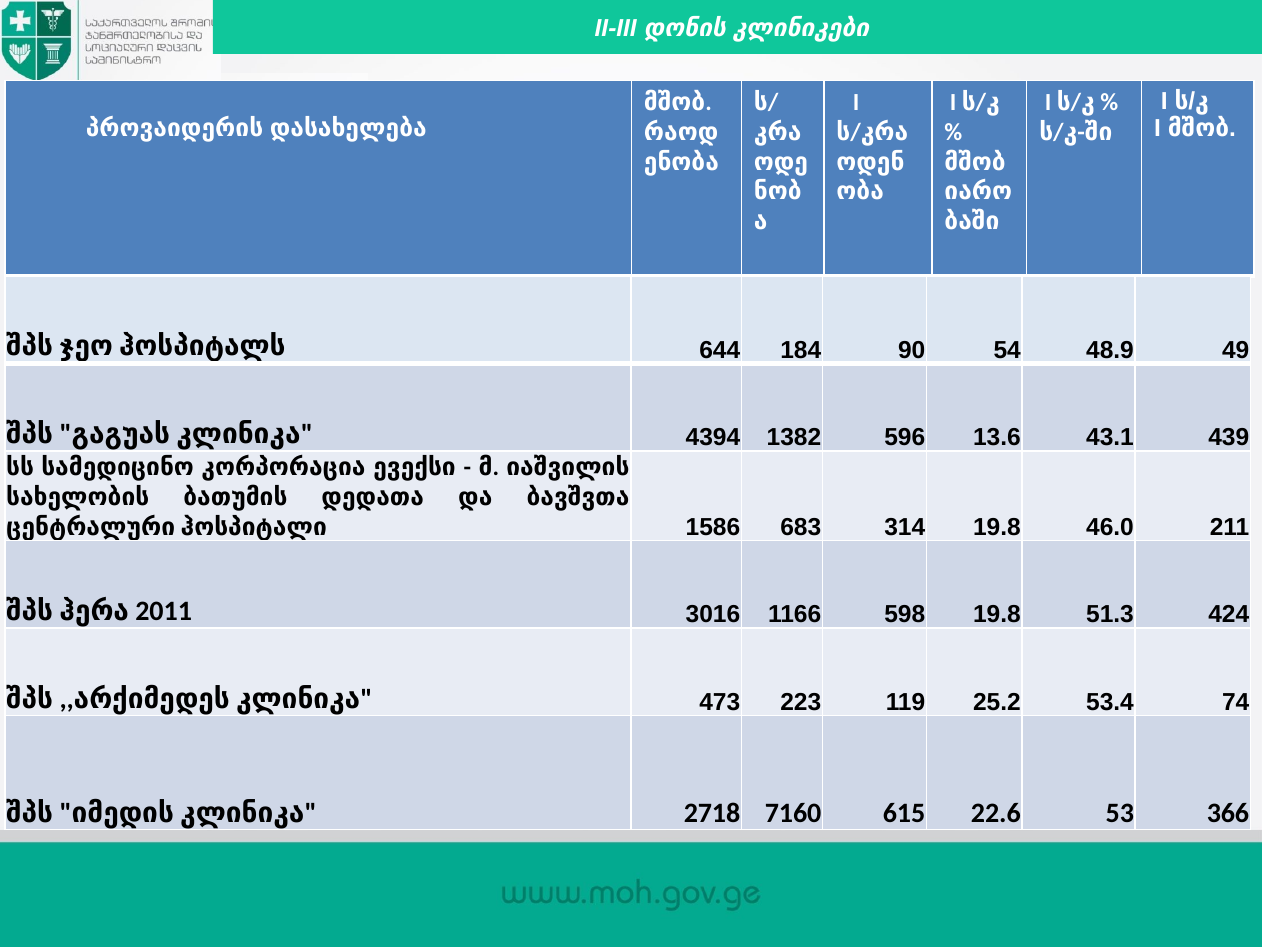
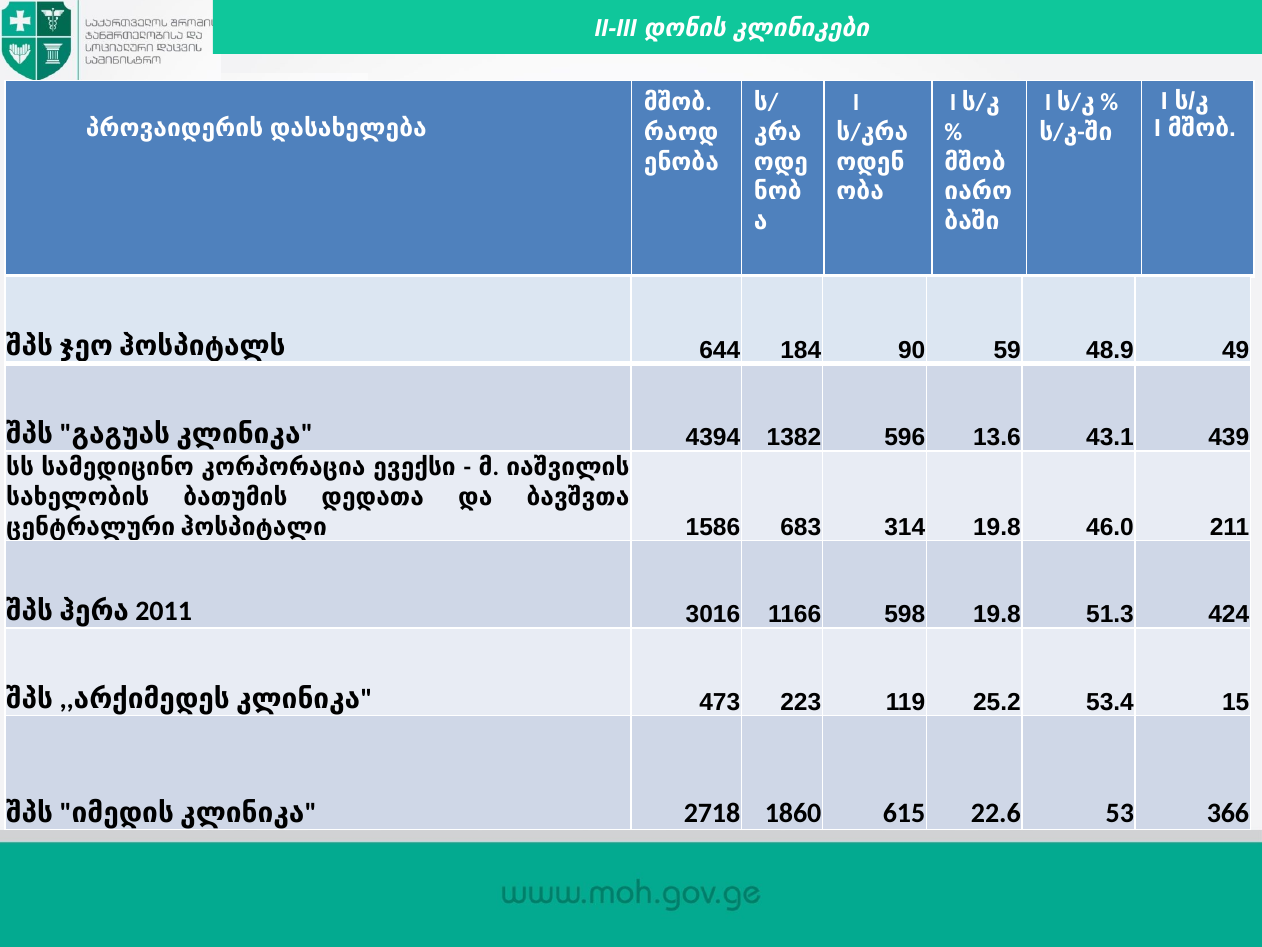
54: 54 -> 59
74: 74 -> 15
7160: 7160 -> 1860
